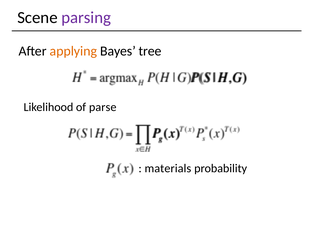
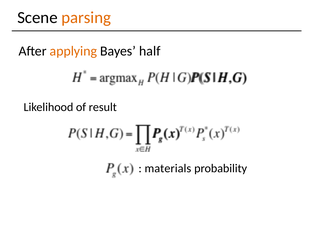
parsing colour: purple -> orange
tree: tree -> half
parse: parse -> result
